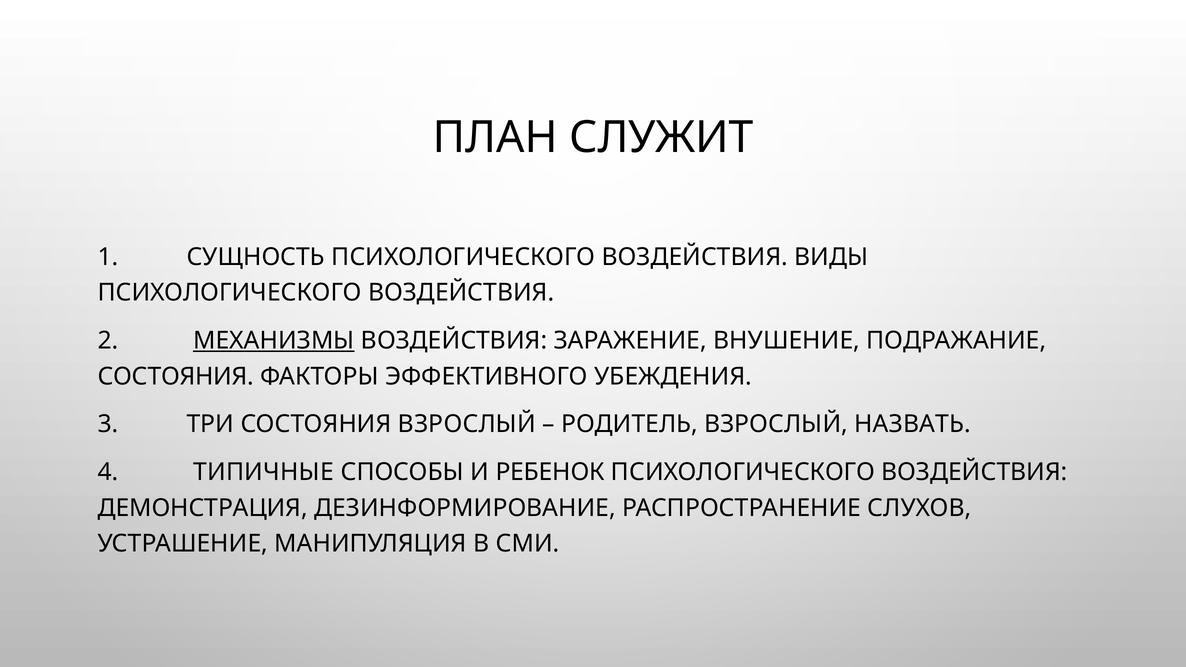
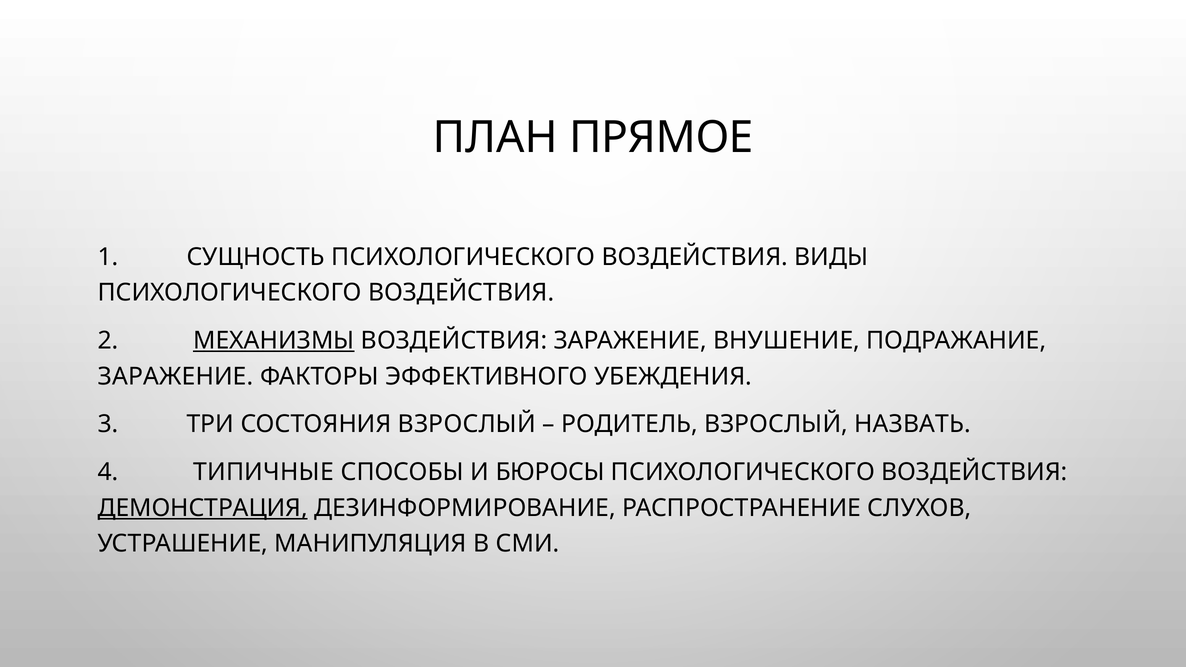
СЛУЖИТ: СЛУЖИТ -> ПРЯМОЕ
СОСТОЯНИЯ at (176, 376): СОСТОЯНИЯ -> ЗАРАЖЕНИЕ
РЕБЕНОК: РЕБЕНОК -> БЮРОСЫ
ДЕМОНСТРАЦИЯ underline: none -> present
